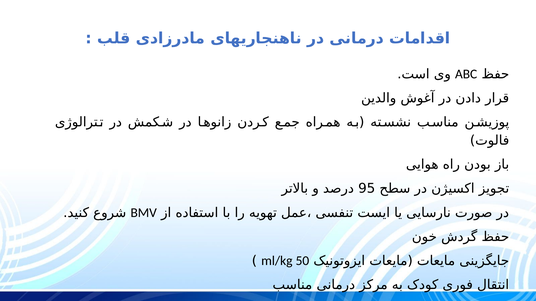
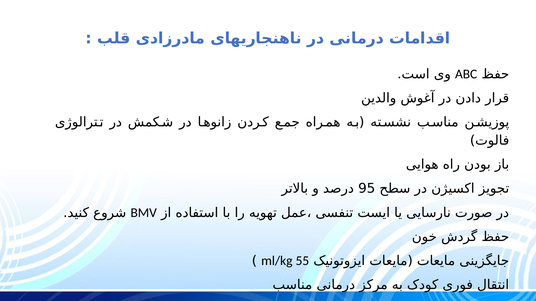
50: 50 -> 55
